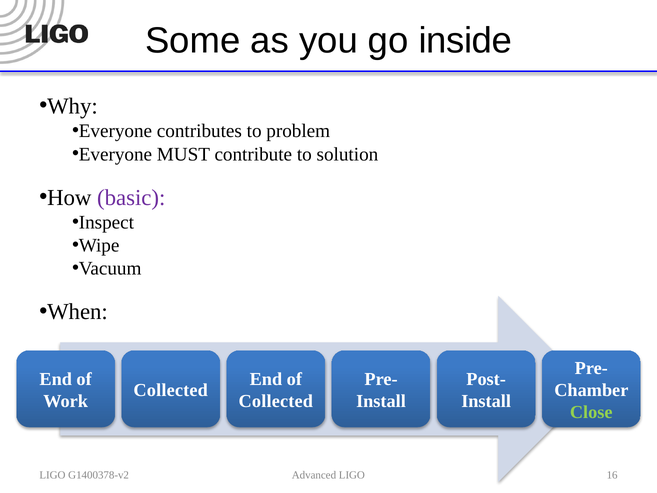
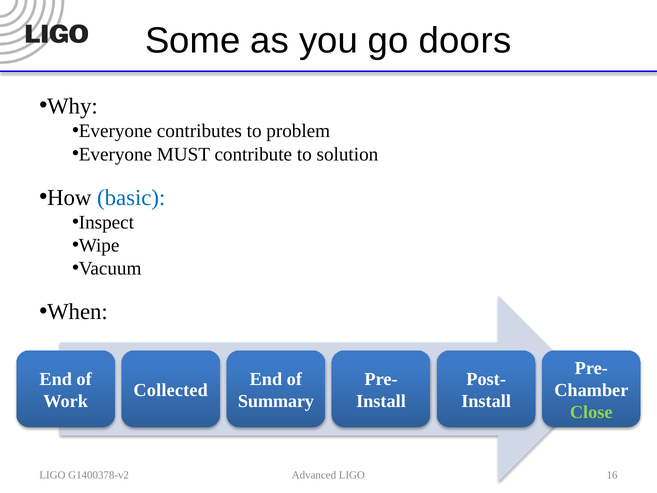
inside: inside -> doors
basic colour: purple -> blue
Collected at (276, 401): Collected -> Summary
